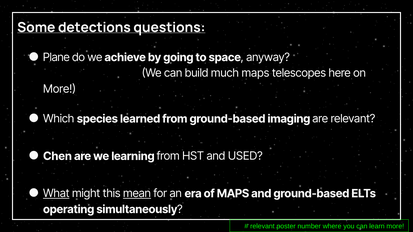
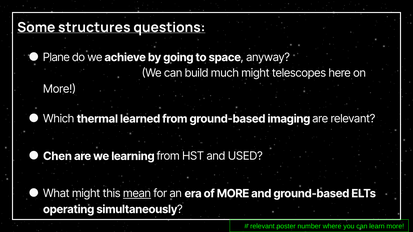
detections: detections -> structures
much maps: maps -> might
species: species -> thermal
What underline: present -> none
of MAPS: MAPS -> MORE
